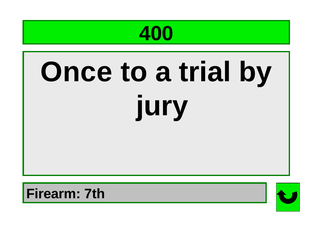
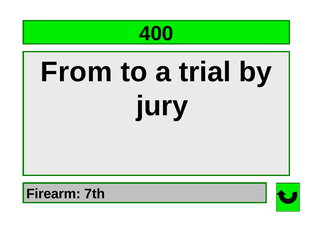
Once: Once -> From
